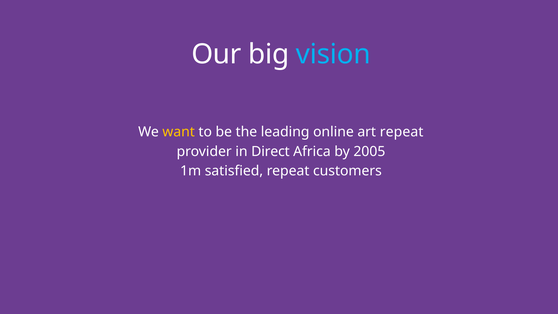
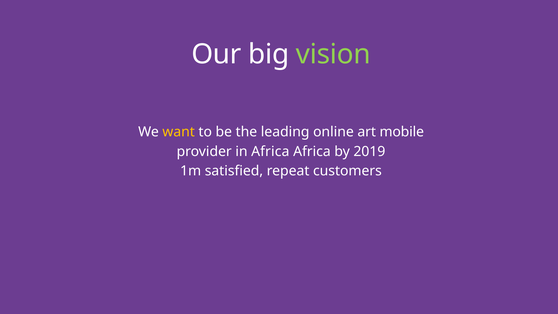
vision colour: light blue -> light green
art repeat: repeat -> mobile
in Direct: Direct -> Africa
2005: 2005 -> 2019
